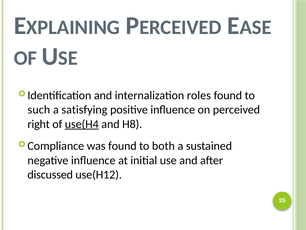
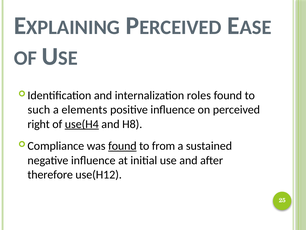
satisfying: satisfying -> elements
found at (122, 146) underline: none -> present
both: both -> from
discussed: discussed -> therefore
